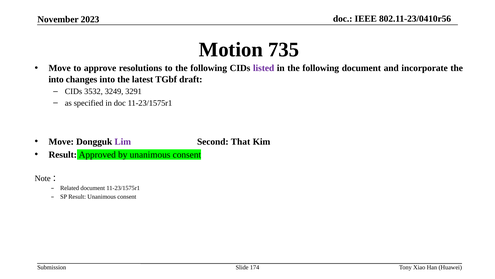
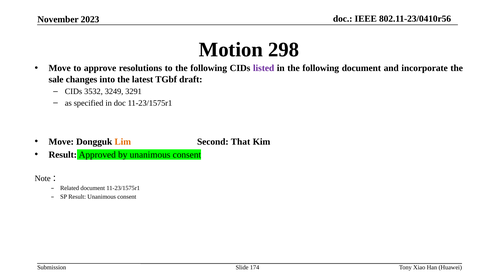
735: 735 -> 298
into at (56, 79): into -> sale
Lim colour: purple -> orange
